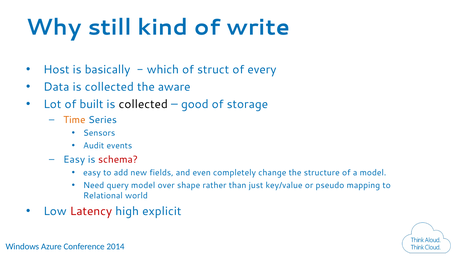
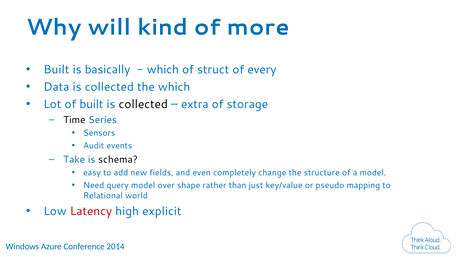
still: still -> will
write: write -> more
Host at (56, 69): Host -> Built
the aware: aware -> which
good: good -> extra
Time colour: orange -> black
Easy at (74, 159): Easy -> Take
schema colour: red -> black
